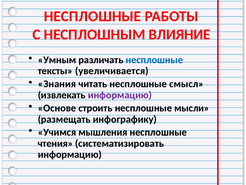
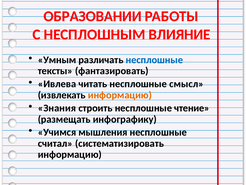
НЕСПЛОШНЫЕ at (92, 16): НЕСПЛОШНЫЕ -> ОБРАЗОВАНИИ
увеличивается: увеличивается -> фантазировать
Знания: Знания -> Ивлева
информацию at (120, 95) colour: purple -> orange
Основе: Основе -> Знания
мысли: мысли -> чтение
чтения: чтения -> считал
